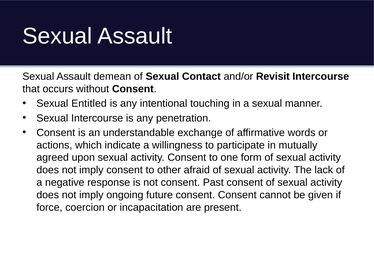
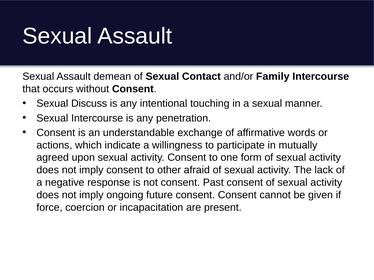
Revisit: Revisit -> Family
Entitled: Entitled -> Discuss
